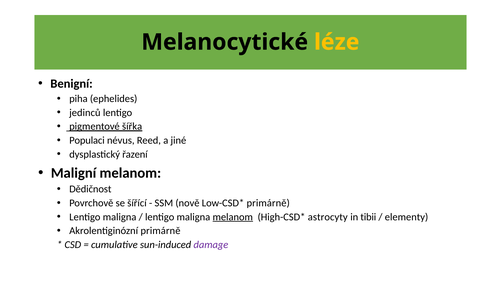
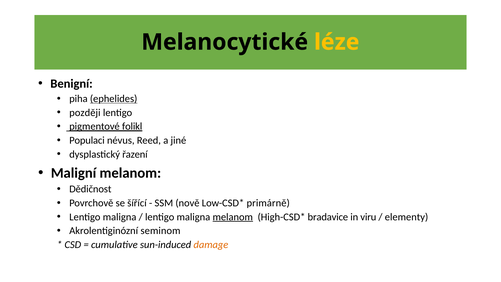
ephelides underline: none -> present
jedinců: jedinců -> později
šířka: šířka -> folikl
astrocyty: astrocyty -> bradavice
tibii: tibii -> viru
Akrolentiginózní primárně: primárně -> seminom
damage colour: purple -> orange
